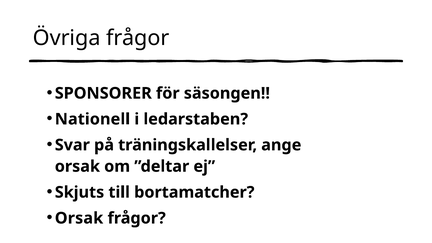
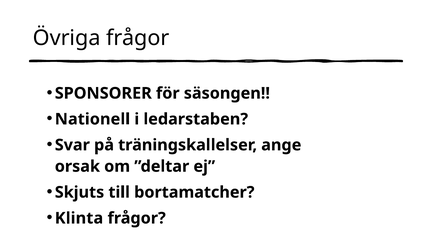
Orsak at (79, 218): Orsak -> Klinta
